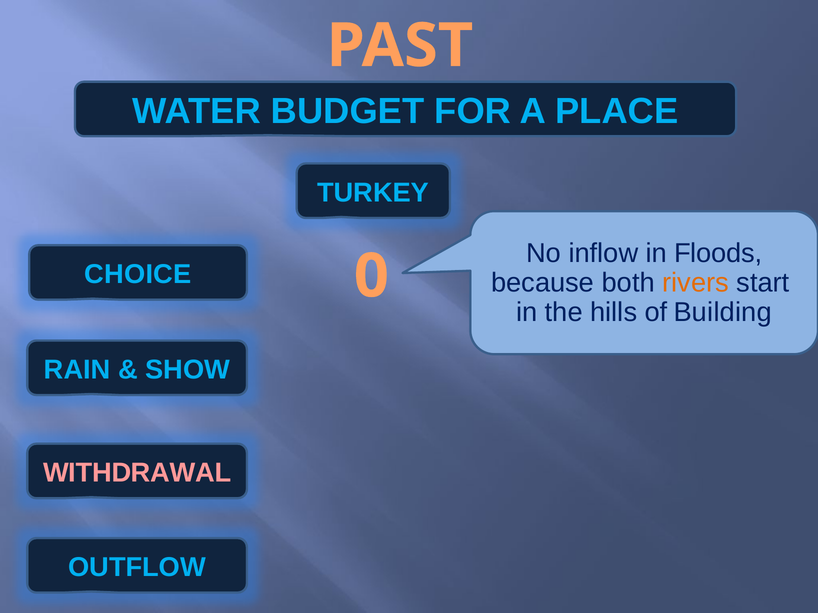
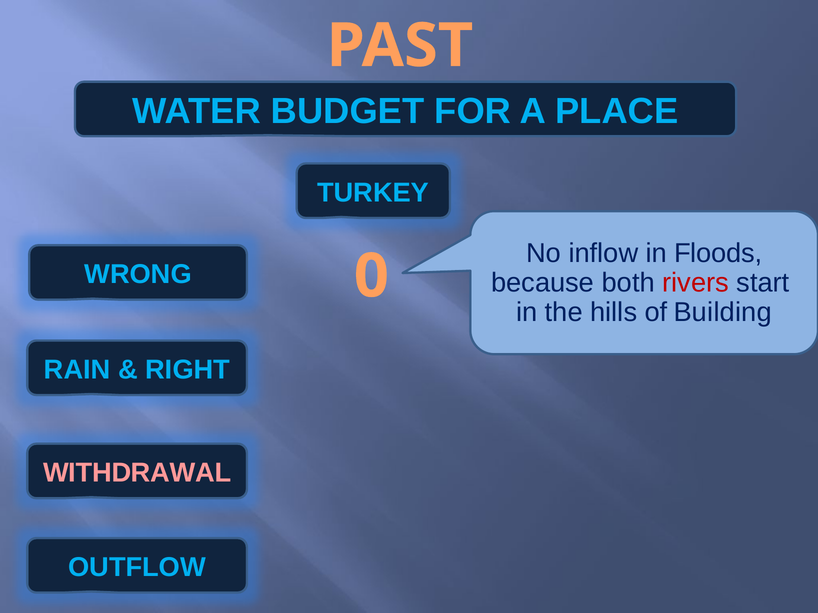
CHOICE: CHOICE -> WRONG
rivers colour: orange -> red
SHOW: SHOW -> RIGHT
